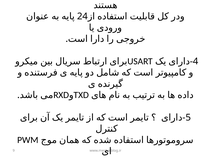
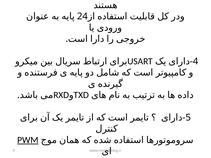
PWM underline: none -> present
